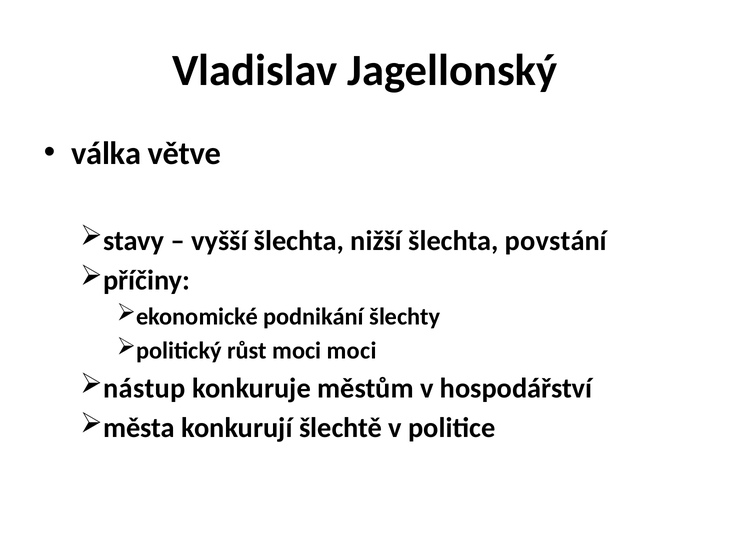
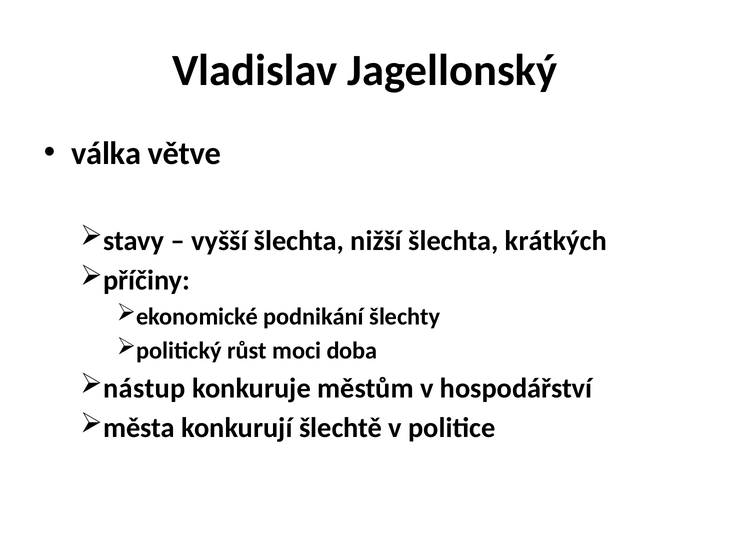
povstání: povstání -> krátkých
moci moci: moci -> doba
